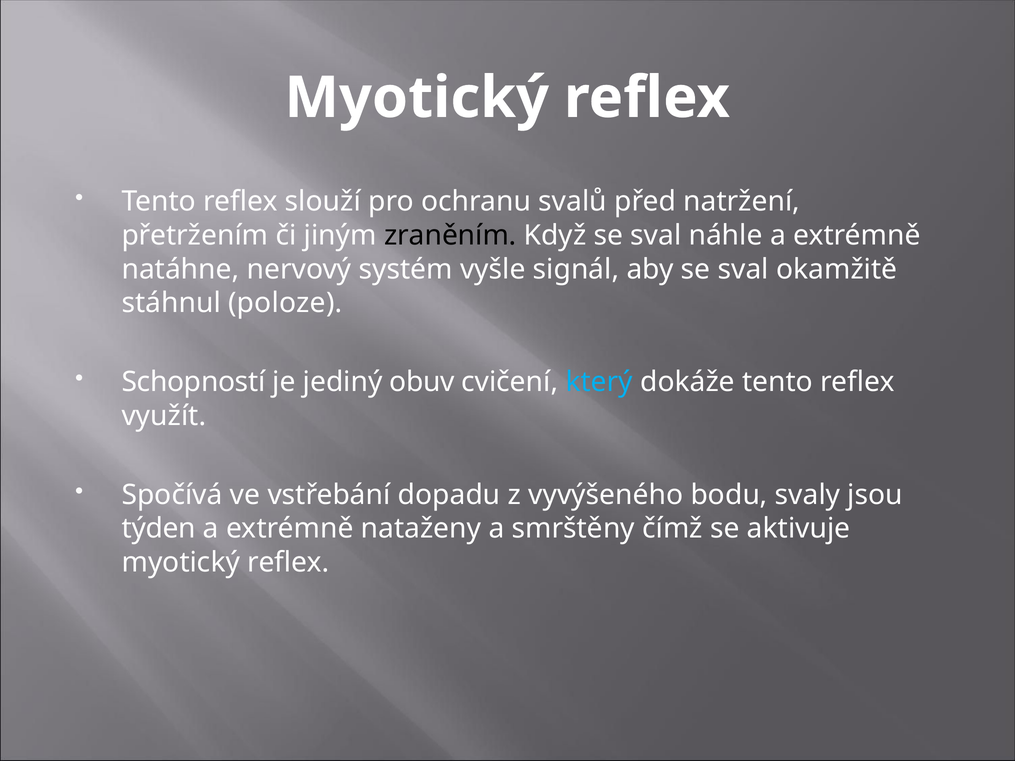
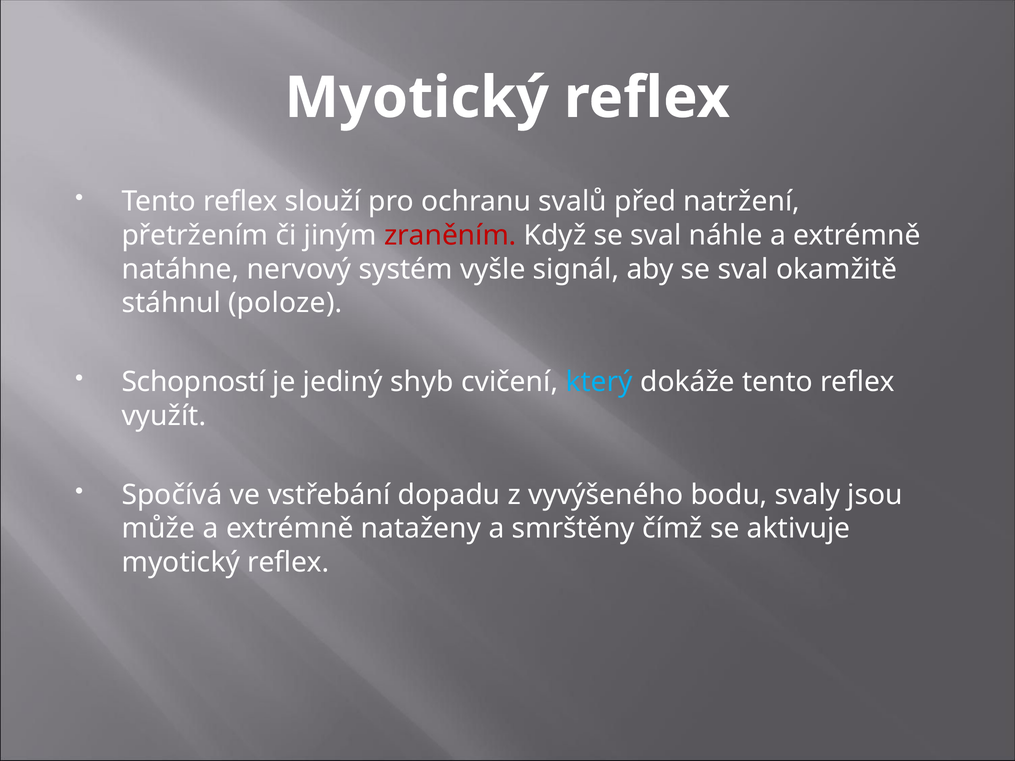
zraněním colour: black -> red
obuv: obuv -> shyb
týden: týden -> může
